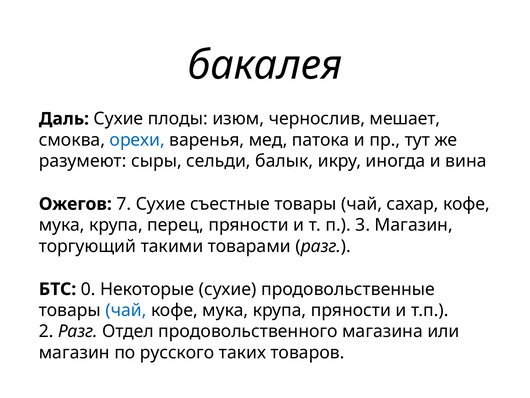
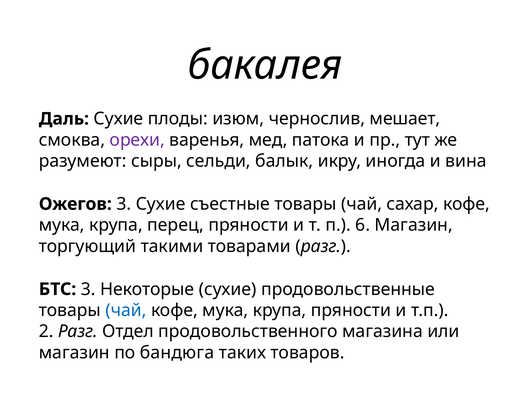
орехи colour: blue -> purple
Ожегов 7: 7 -> 3
3: 3 -> 6
БТС 0: 0 -> 3
русского: русского -> бандюга
